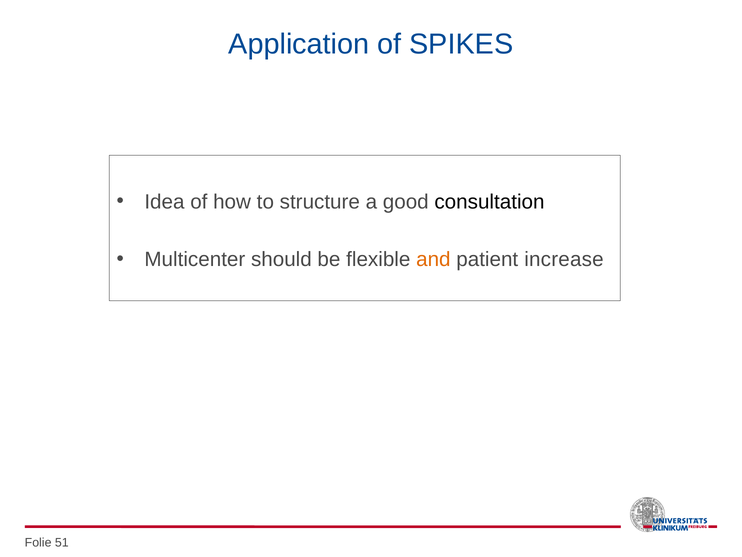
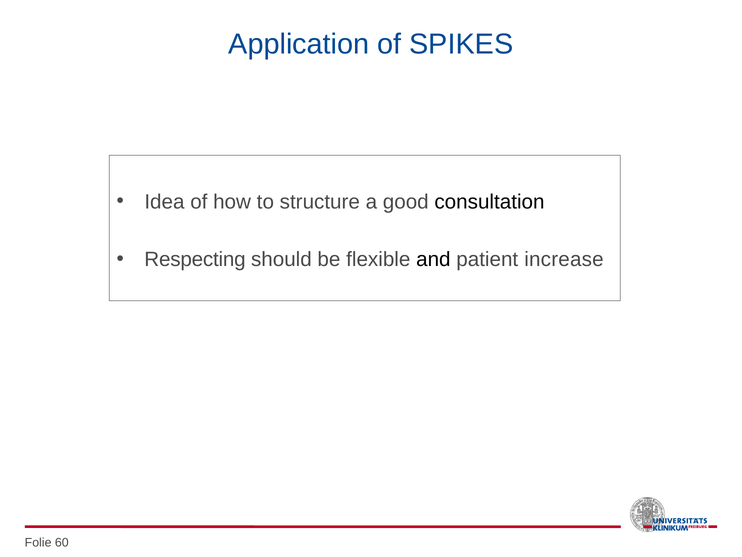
Multicenter: Multicenter -> Respecting
and colour: orange -> black
51: 51 -> 60
